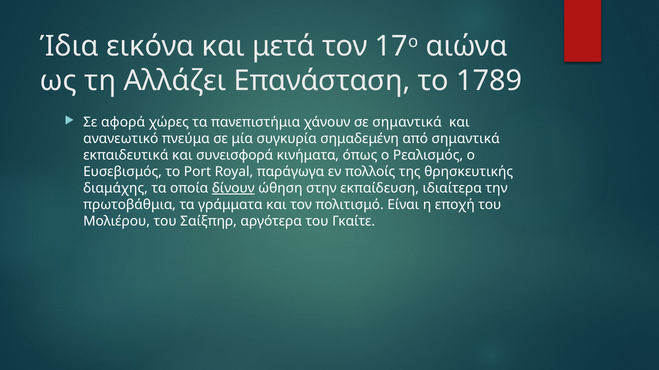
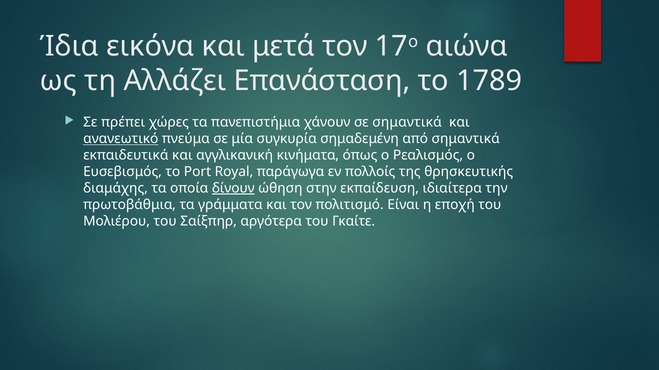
αφορά: αφορά -> πρέπει
ανανεωτικό underline: none -> present
συνεισφορά: συνεισφορά -> αγγλικανική
